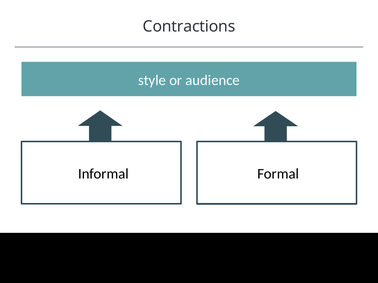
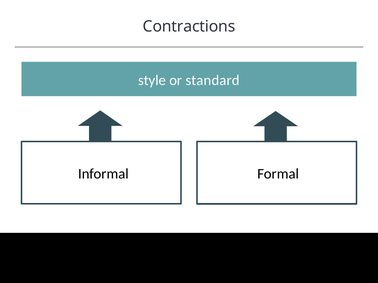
audience: audience -> standard
